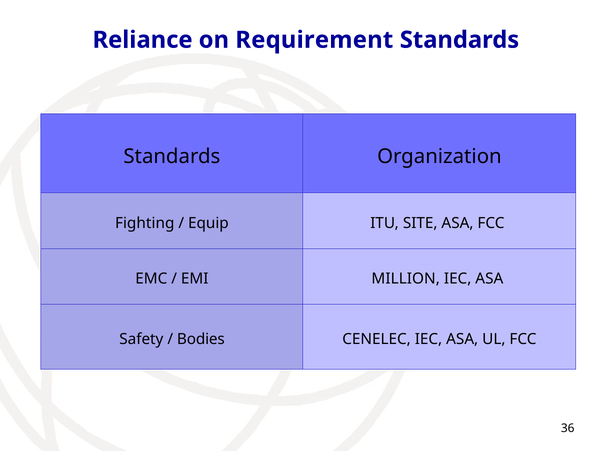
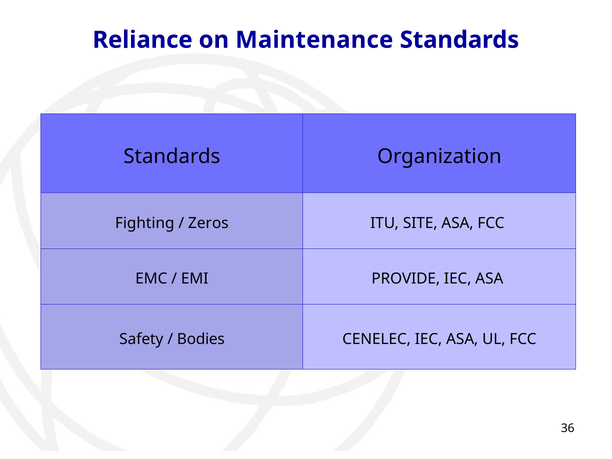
Requirement: Requirement -> Maintenance
Equip: Equip -> Zeros
MILLION: MILLION -> PROVIDE
